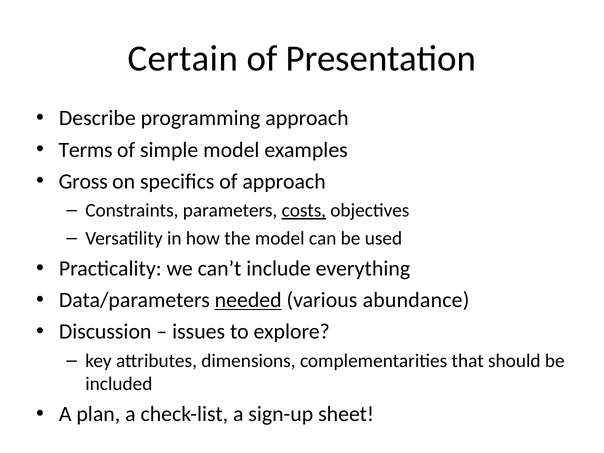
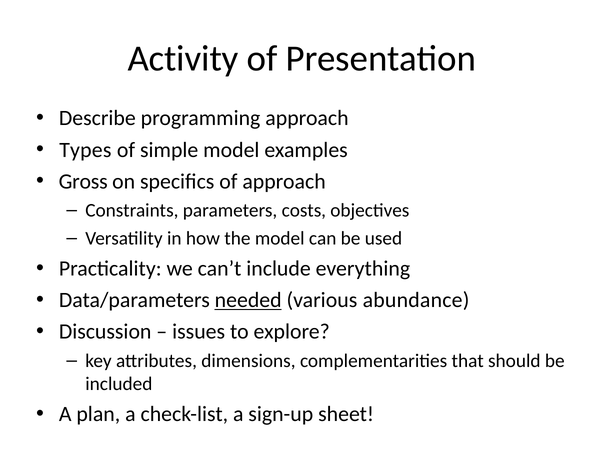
Certain: Certain -> Activity
Terms: Terms -> Types
costs underline: present -> none
